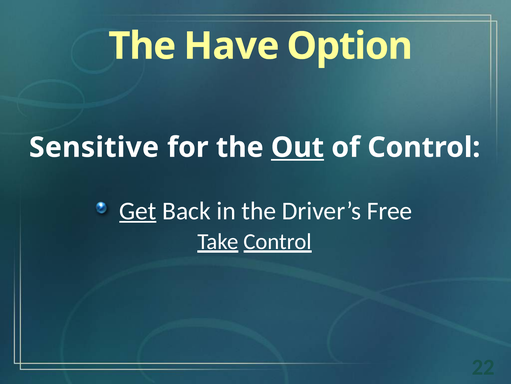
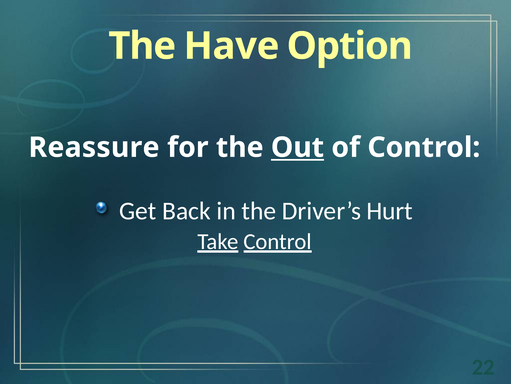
Sensitive: Sensitive -> Reassure
Get underline: present -> none
Free: Free -> Hurt
